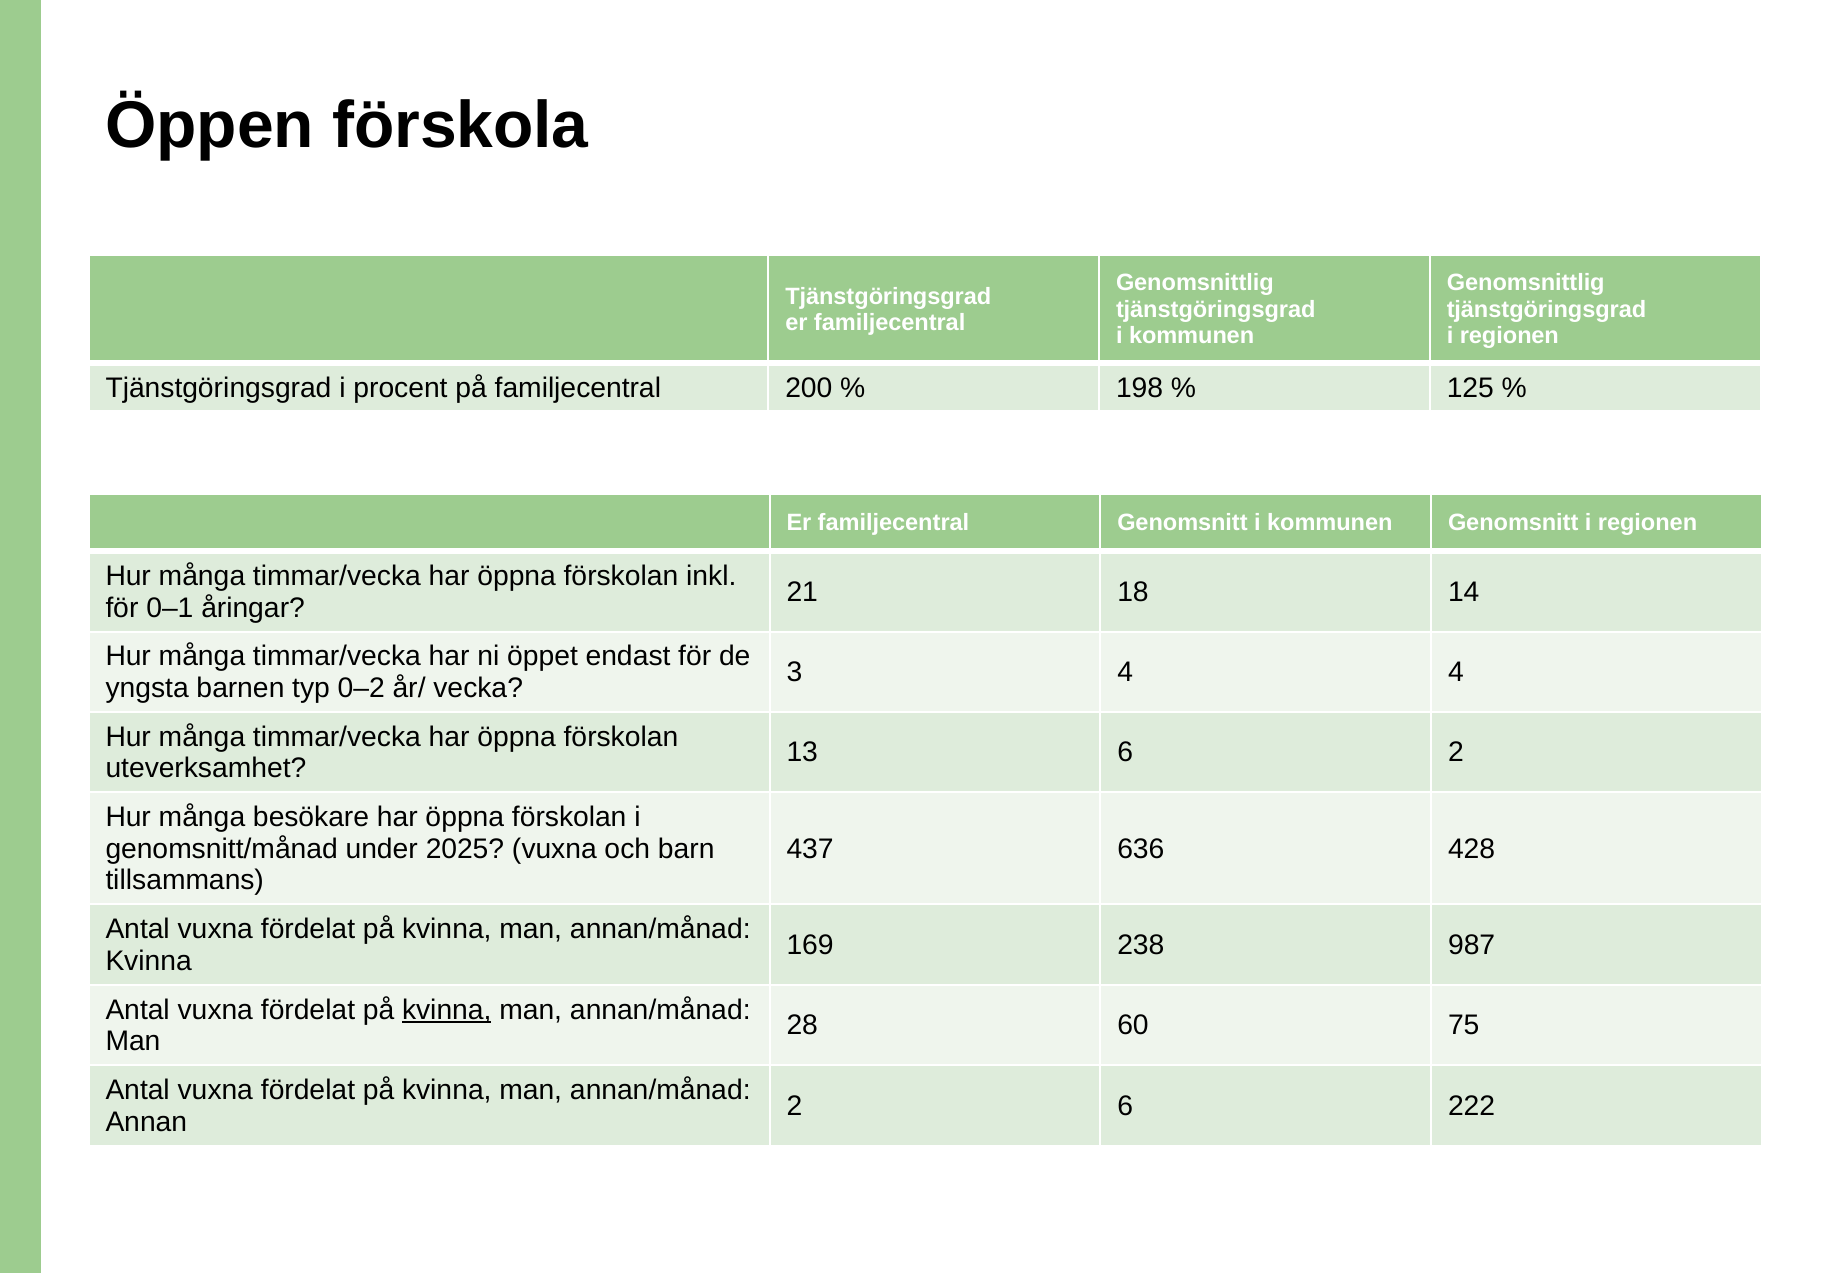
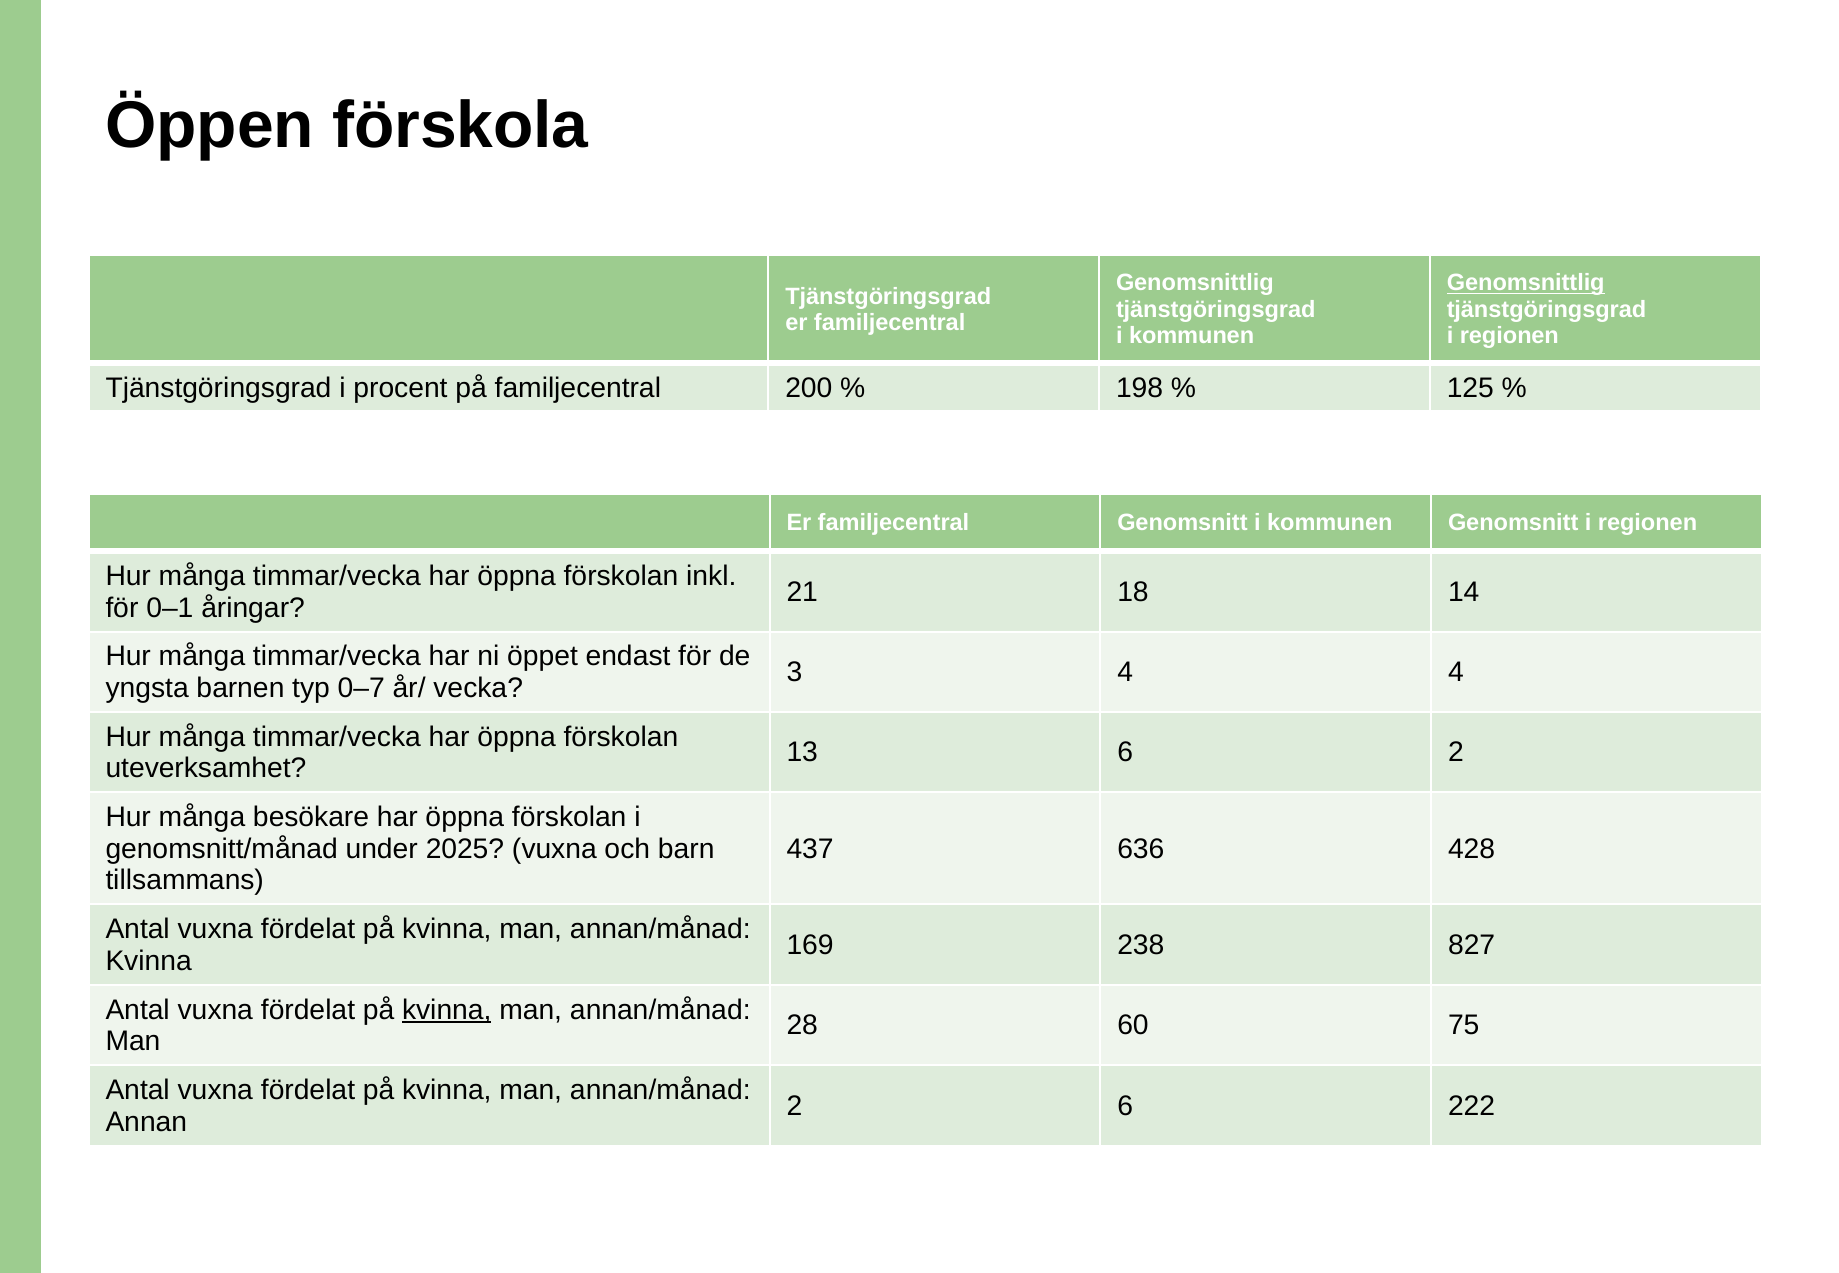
Genomsnittlig at (1526, 283) underline: none -> present
0–2: 0–2 -> 0–7
987: 987 -> 827
